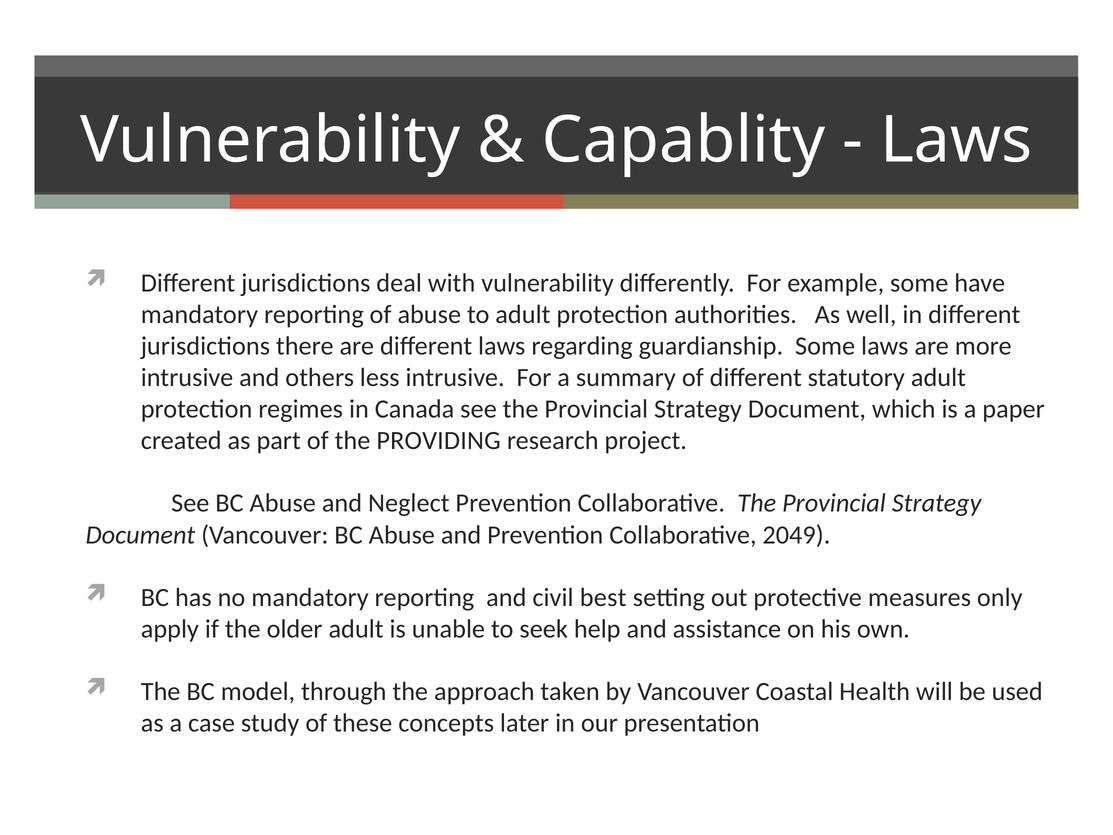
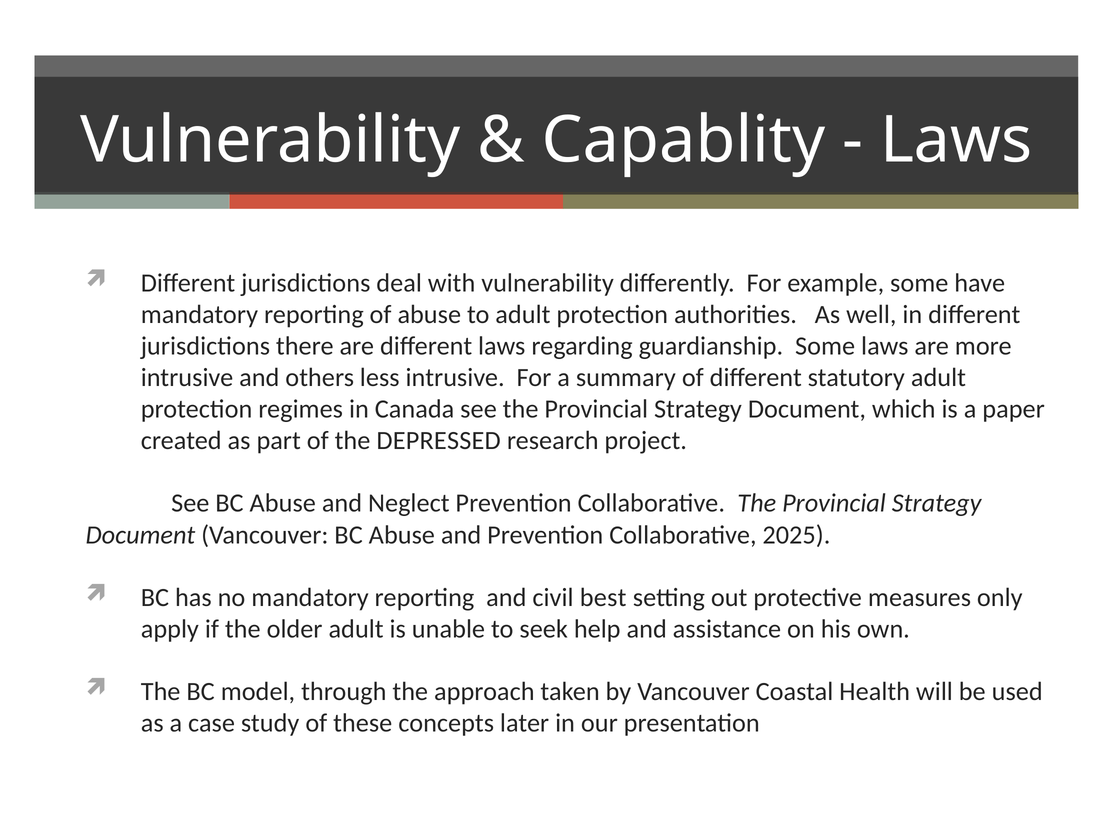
PROVIDING: PROVIDING -> DEPRESSED
2049: 2049 -> 2025
